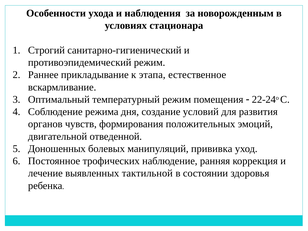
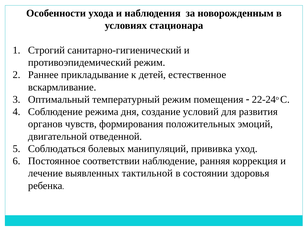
этапа: этапа -> детей
Доношенных: Доношенных -> Соблюдаться
трофических: трофических -> соответствии
